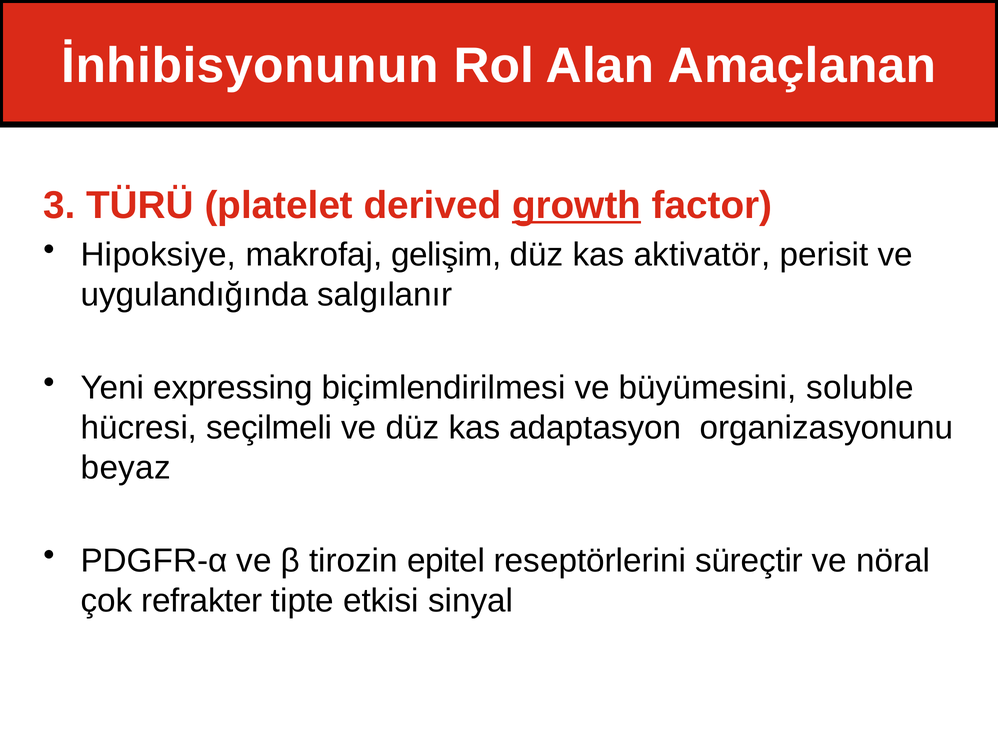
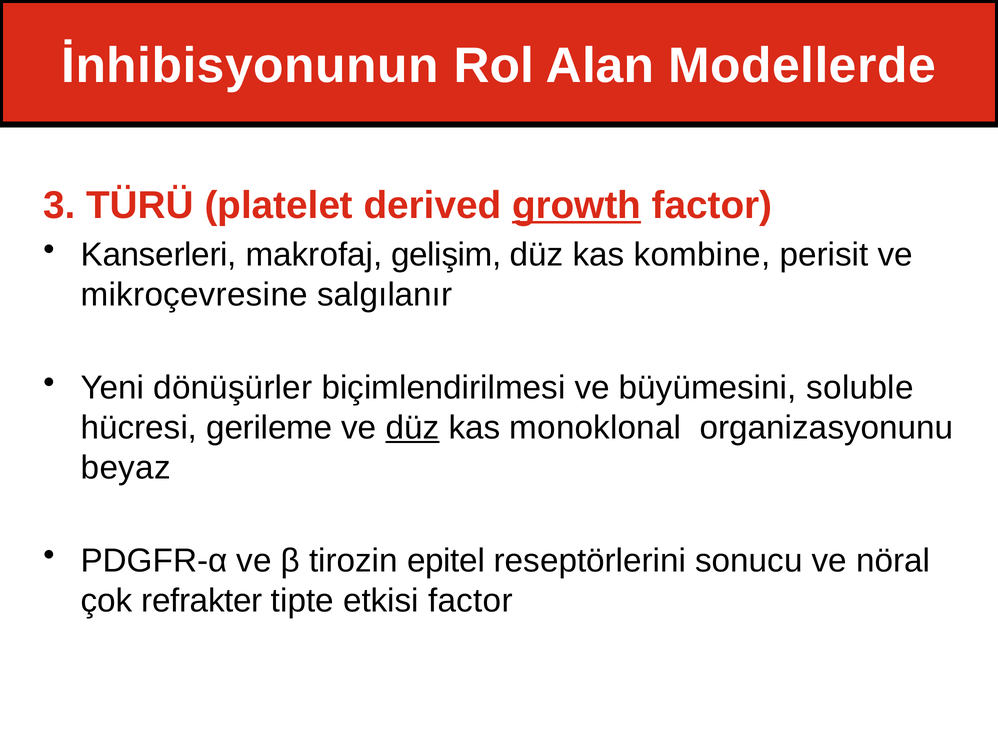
Amaçlanan: Amaçlanan -> Modellerde
Hipoksiye: Hipoksiye -> Kanserleri
aktivatör: aktivatör -> kombine
uygulandığında: uygulandığında -> mikroçevresine
expressing: expressing -> dönüşürler
seçilmeli: seçilmeli -> gerileme
düz at (412, 428) underline: none -> present
adaptasyon: adaptasyon -> monoklonal
süreçtir: süreçtir -> sonucu
etkisi sinyal: sinyal -> factor
